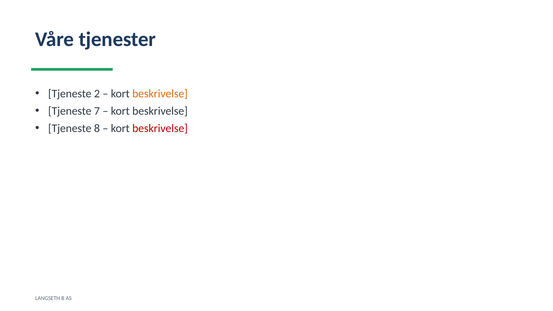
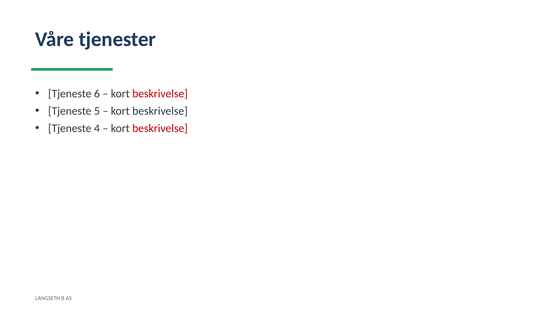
2: 2 -> 6
beskrivelse at (160, 94) colour: orange -> red
7: 7 -> 5
8: 8 -> 4
